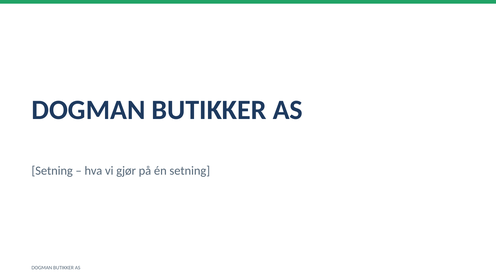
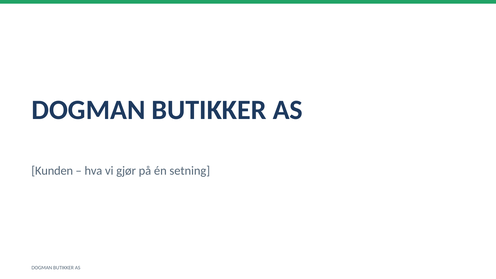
Setning at (52, 171): Setning -> Kunden
